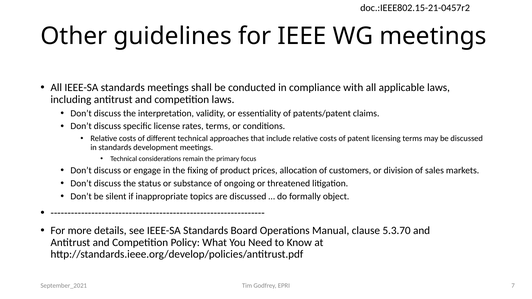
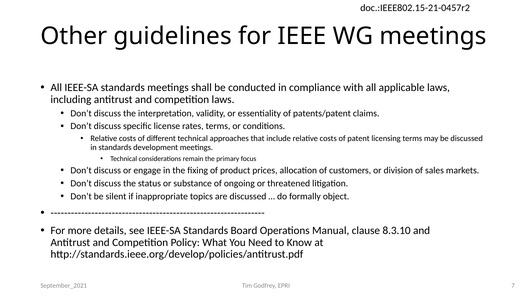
5.3.70: 5.3.70 -> 8.3.10
